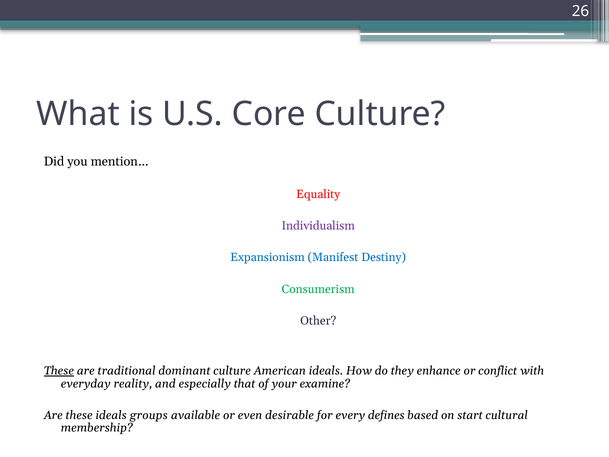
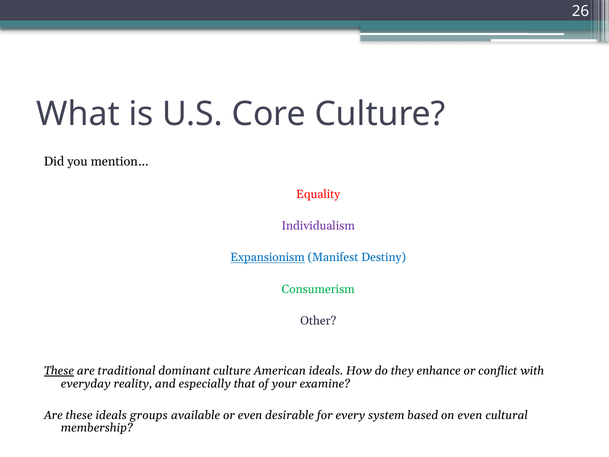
Expansionism underline: none -> present
defines: defines -> system
on start: start -> even
